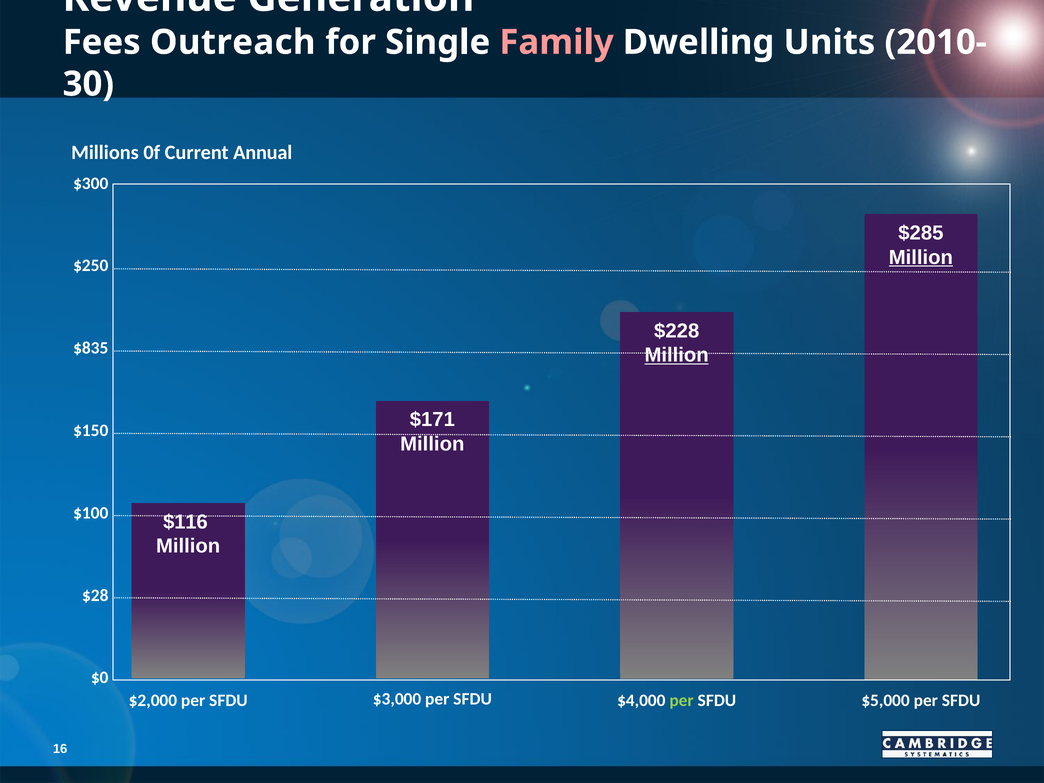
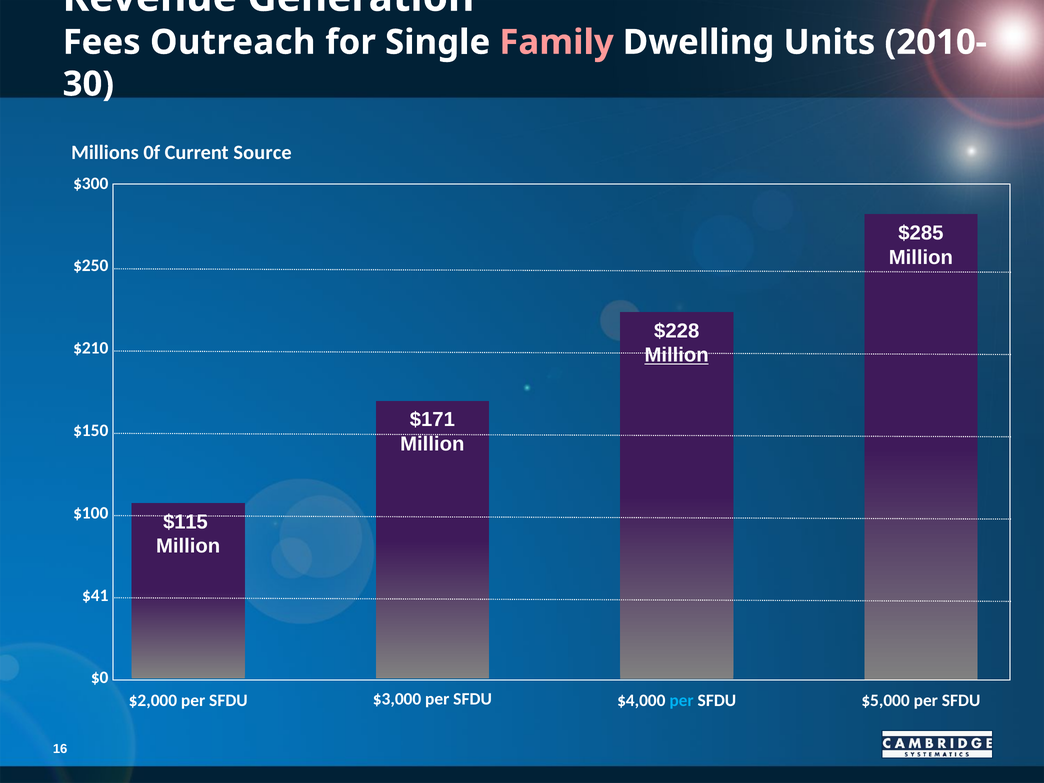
Annual: Annual -> Source
Million at (921, 257) underline: present -> none
$835: $835 -> $210
$116: $116 -> $115
$28: $28 -> $41
per at (682, 700) colour: light green -> light blue
